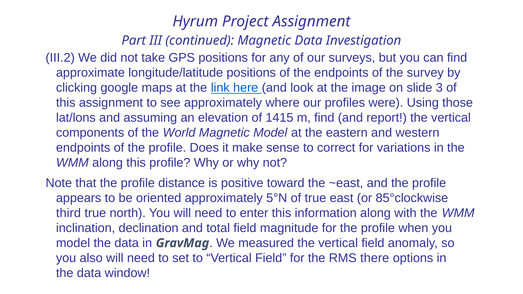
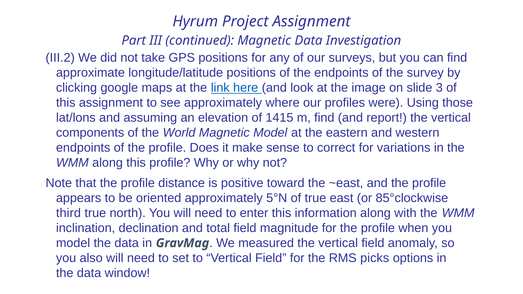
there: there -> picks
